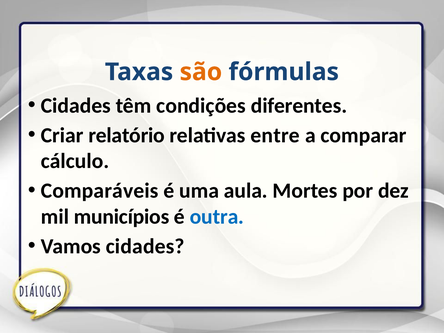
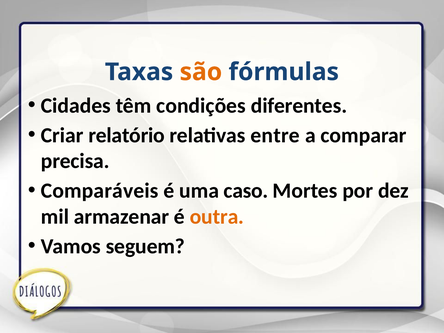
cálculo: cálculo -> precisa
aula: aula -> caso
municípios: municípios -> armazenar
outra colour: blue -> orange
Vamos cidades: cidades -> seguem
